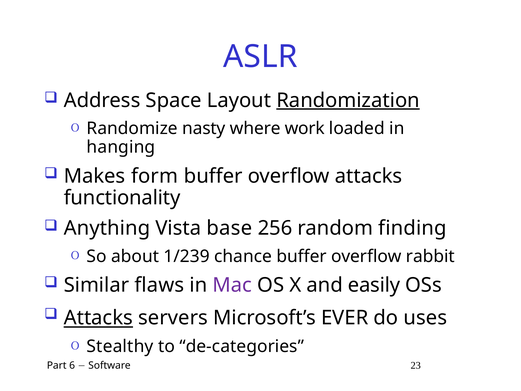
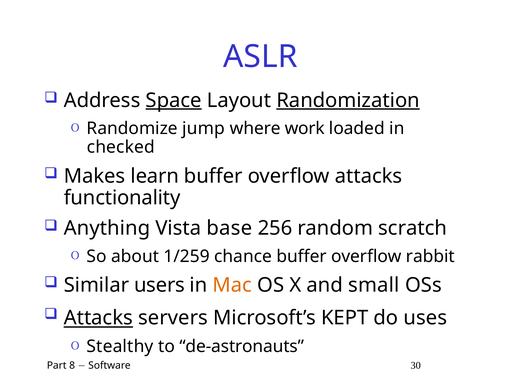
Space underline: none -> present
nasty: nasty -> jump
hanging: hanging -> checked
form: form -> learn
finding: finding -> scratch
1/239: 1/239 -> 1/259
flaws: flaws -> users
Mac colour: purple -> orange
easily: easily -> small
EVER: EVER -> KEPT
de-categories: de-categories -> de-astronauts
6: 6 -> 8
23: 23 -> 30
